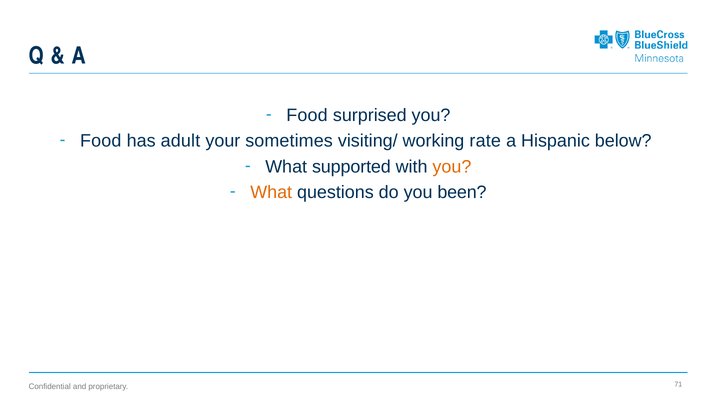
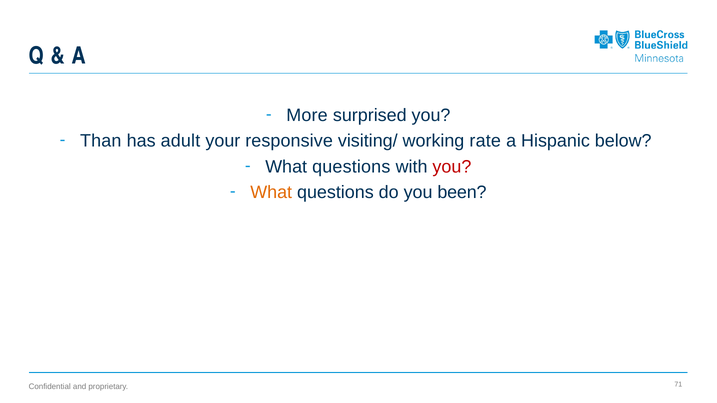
Food at (307, 115): Food -> More
Food at (101, 141): Food -> Than
sometimes: sometimes -> responsive
supported at (351, 167): supported -> questions
you at (452, 167) colour: orange -> red
